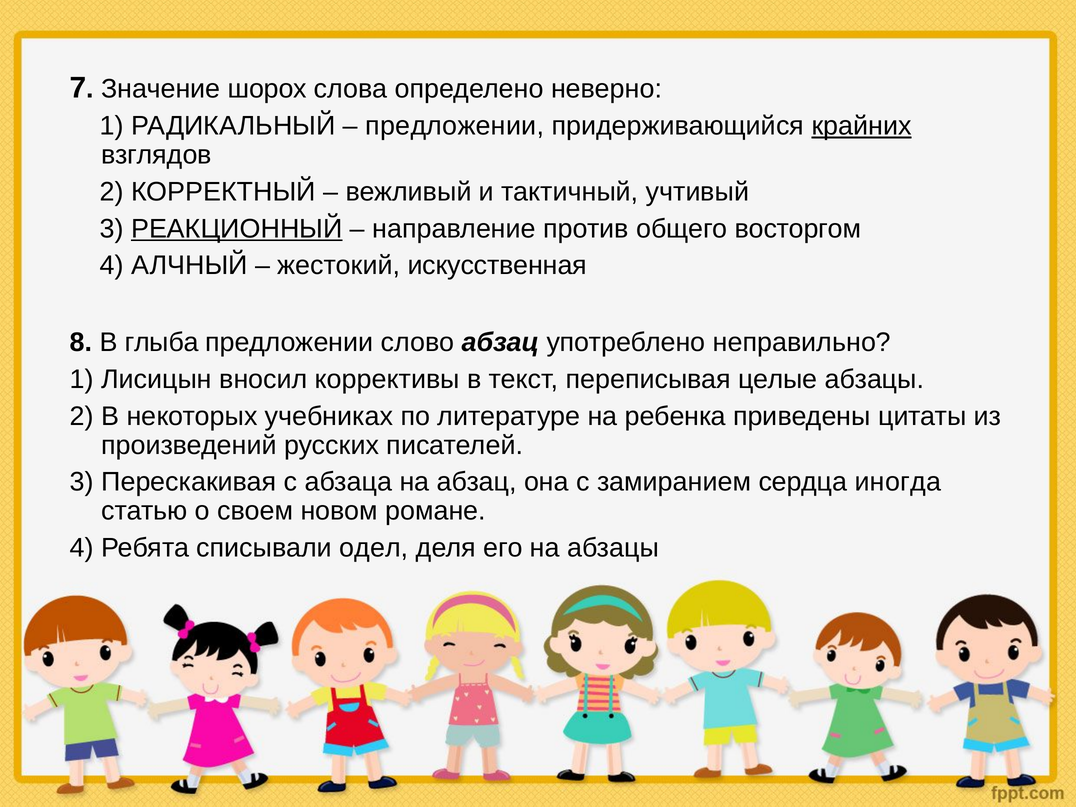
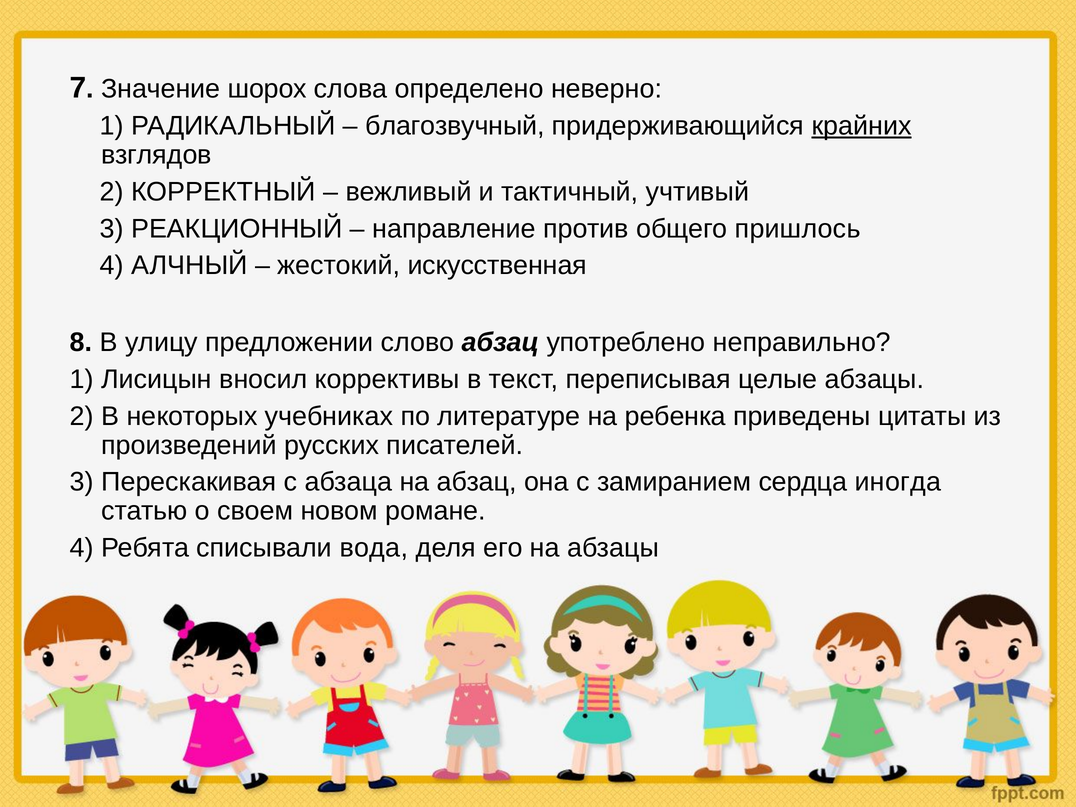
предложении at (455, 126): предложении -> благозвучный
РЕАКЦИОННЫЙ underline: present -> none
восторгом: восторгом -> пришлось
глыба: глыба -> улицу
одел: одел -> вода
